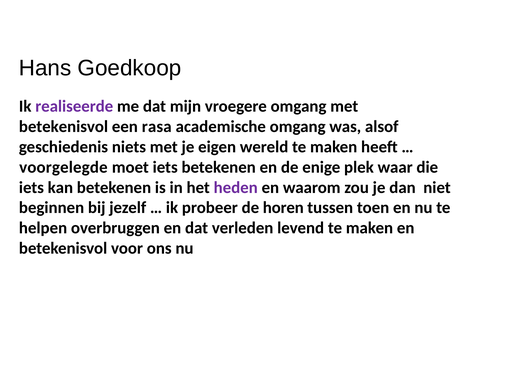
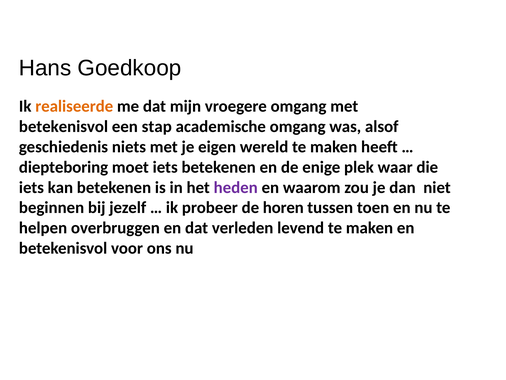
realiseerde colour: purple -> orange
rasa: rasa -> stap
voorgelegde: voorgelegde -> diepteboring
